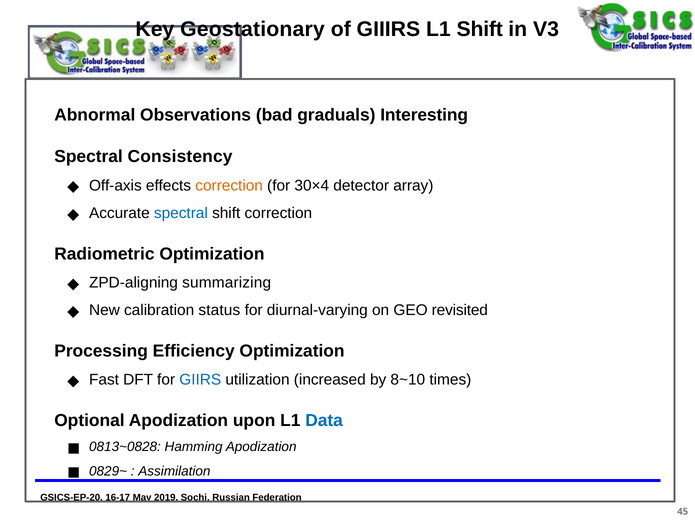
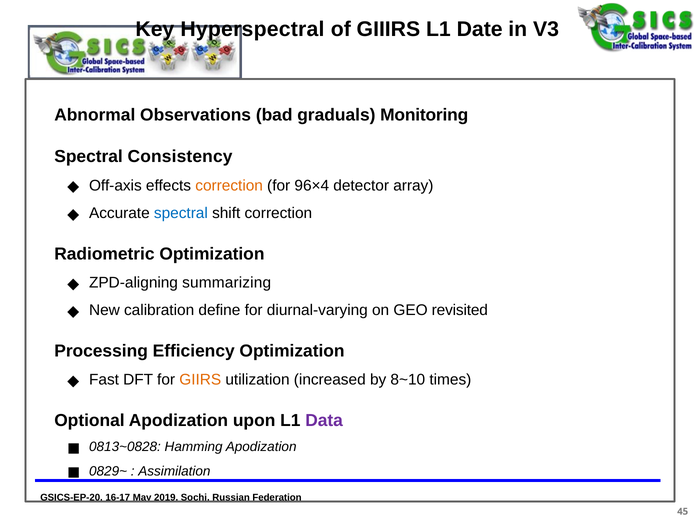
Geostationary: Geostationary -> Hyperspectral
L1 Shift: Shift -> Date
Interesting: Interesting -> Monitoring
30×4: 30×4 -> 96×4
status: status -> define
GIIRS colour: blue -> orange
Data colour: blue -> purple
